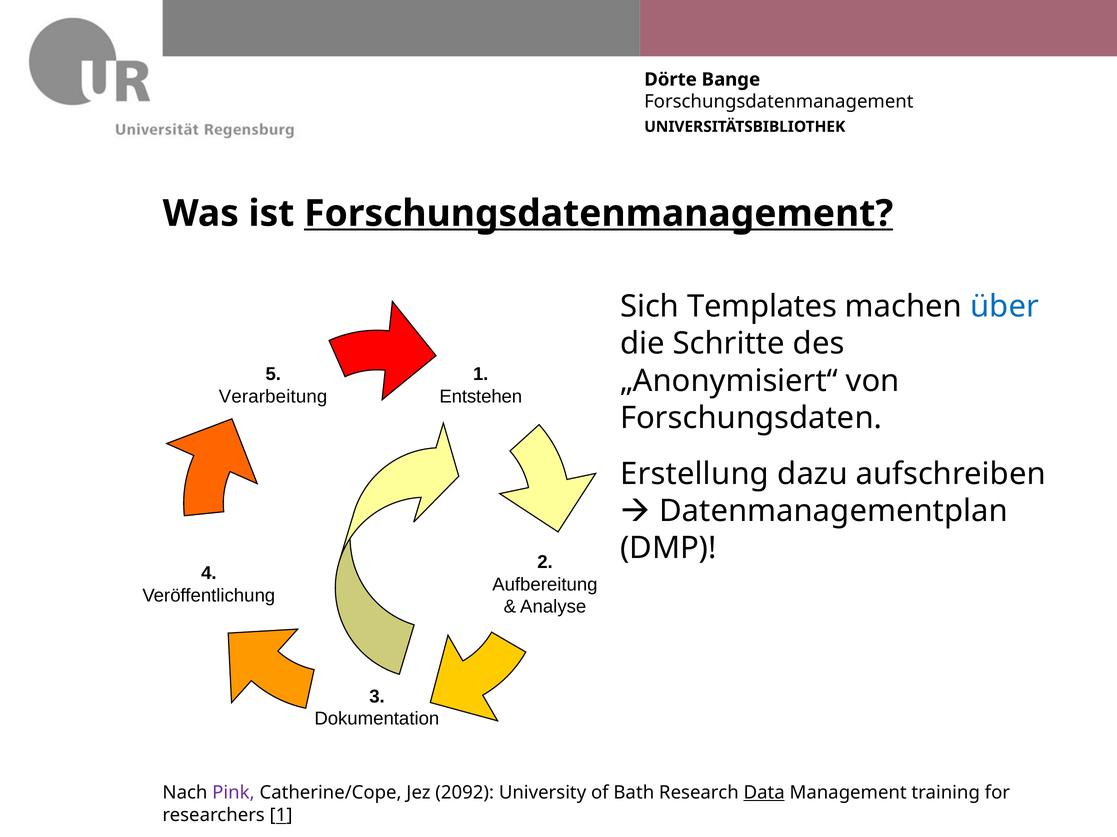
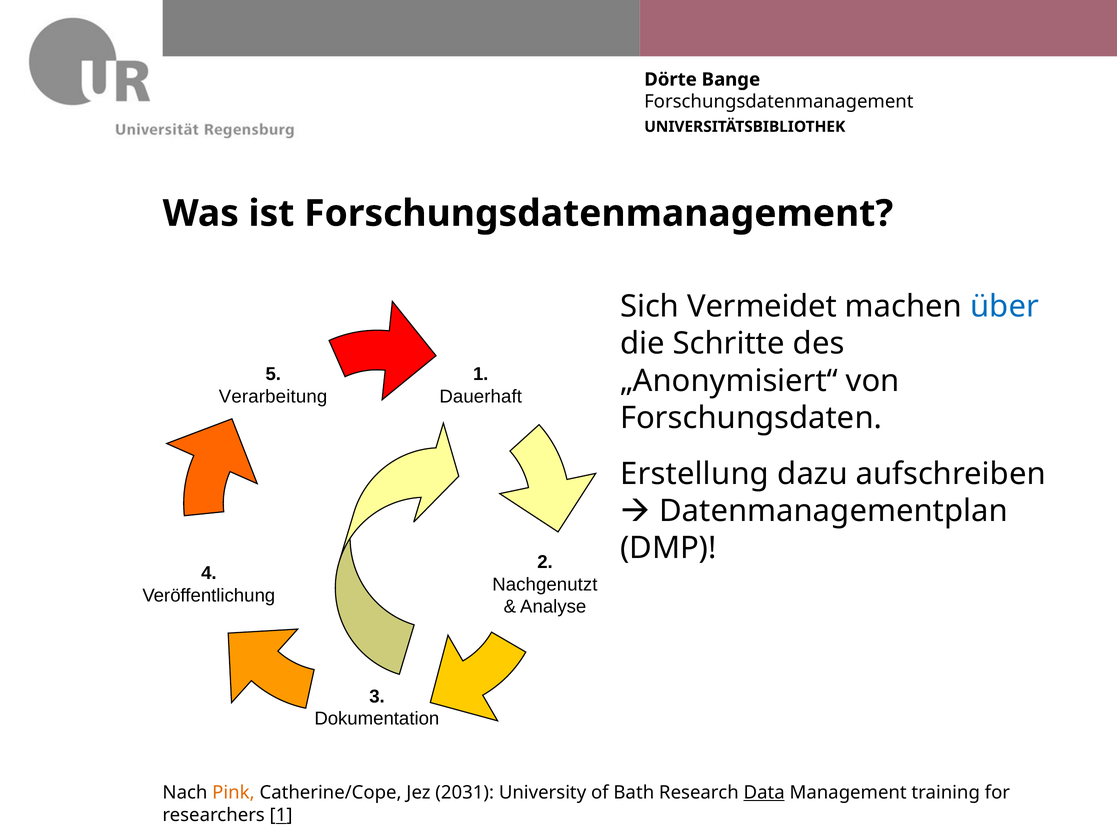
Forschungsdatenmanagement at (599, 214) underline: present -> none
Templates: Templates -> Vermeidet
Entstehen: Entstehen -> Dauerhaft
Aufbereitung: Aufbereitung -> Nachgenutzt
Pink colour: purple -> orange
2092: 2092 -> 2031
